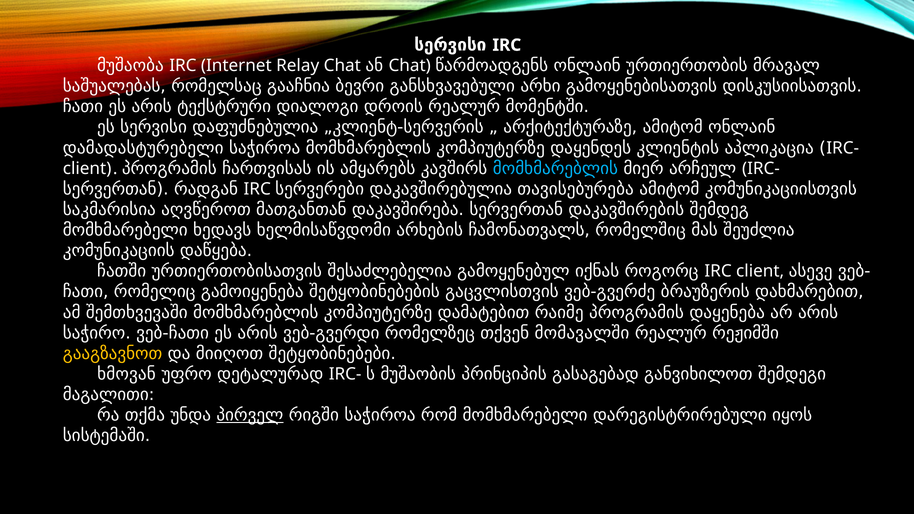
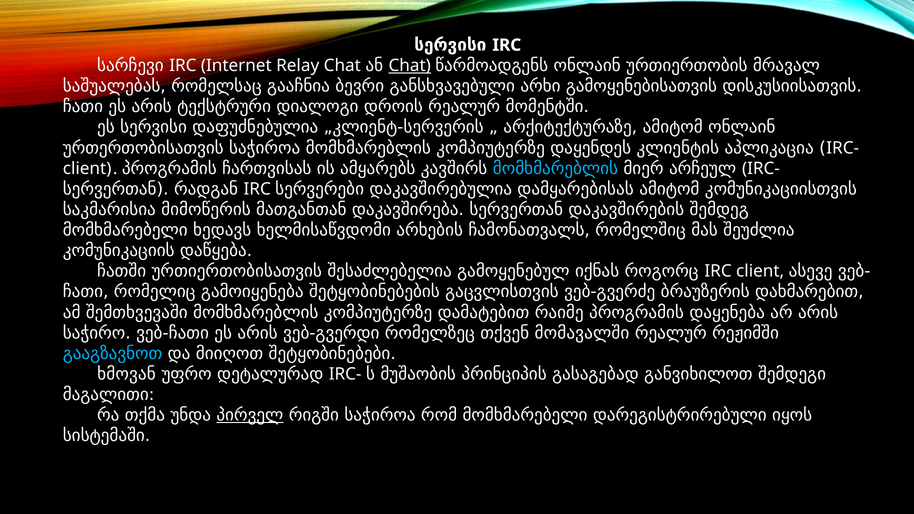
მუშაობა: მუშაობა -> სარჩევი
Chat at (410, 66) underline: none -> present
დამადასტურებელი: დამადასტურებელი -> ურთერთობისათვის
თავისებურება: თავისებურება -> დამყარებისას
აღვწეროთ: აღვწეროთ -> მიმოწერის
გააგზავნოთ colour: yellow -> light blue
